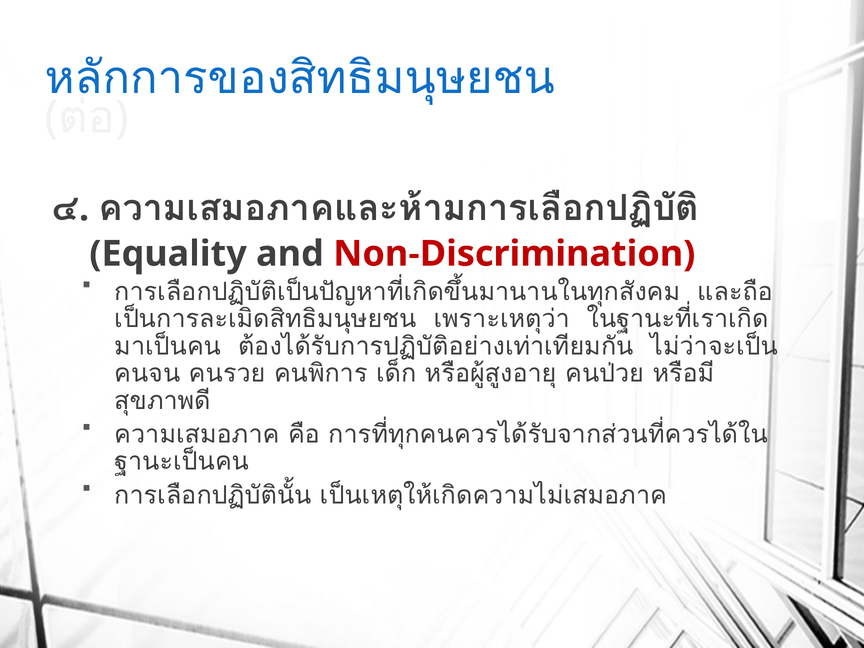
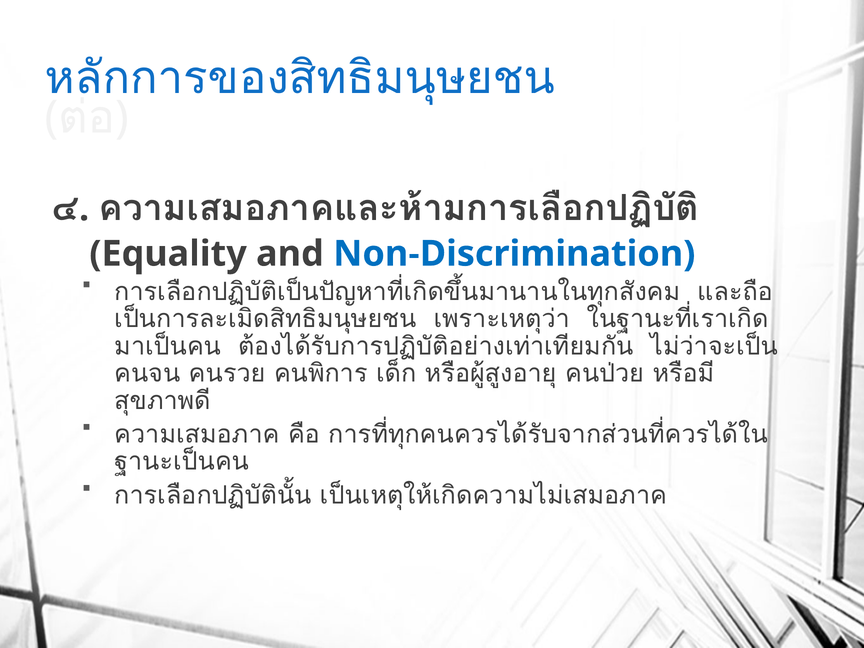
Non-Discrimination colour: red -> blue
